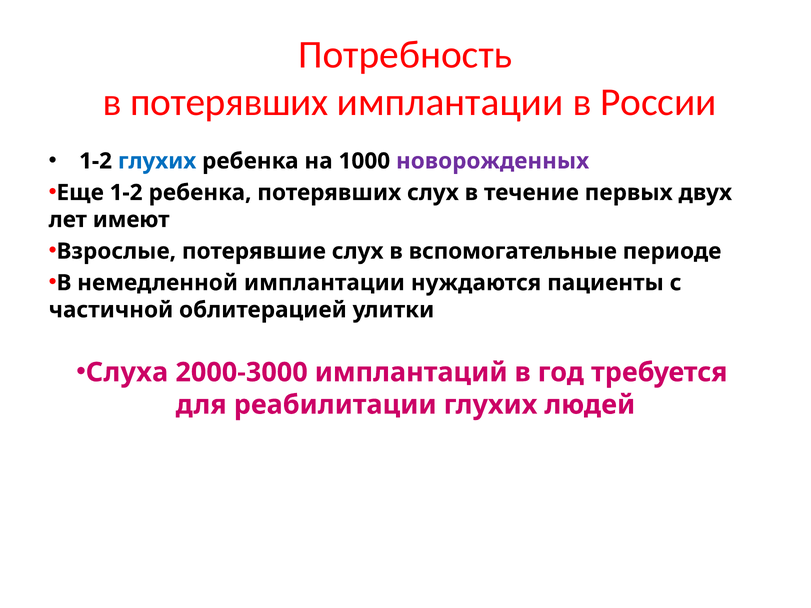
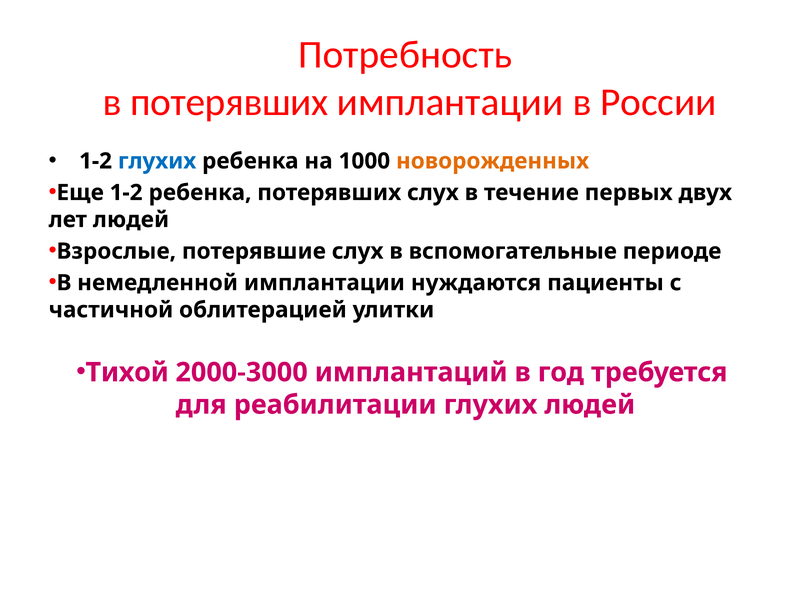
новорожденных colour: purple -> orange
лет имеют: имеют -> людей
Слуха: Слуха -> Тихой
